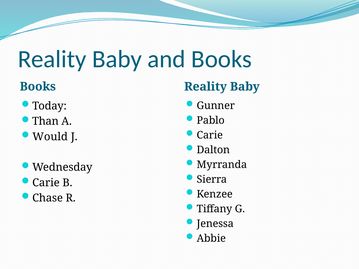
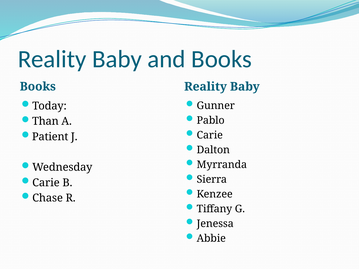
Would: Would -> Patient
